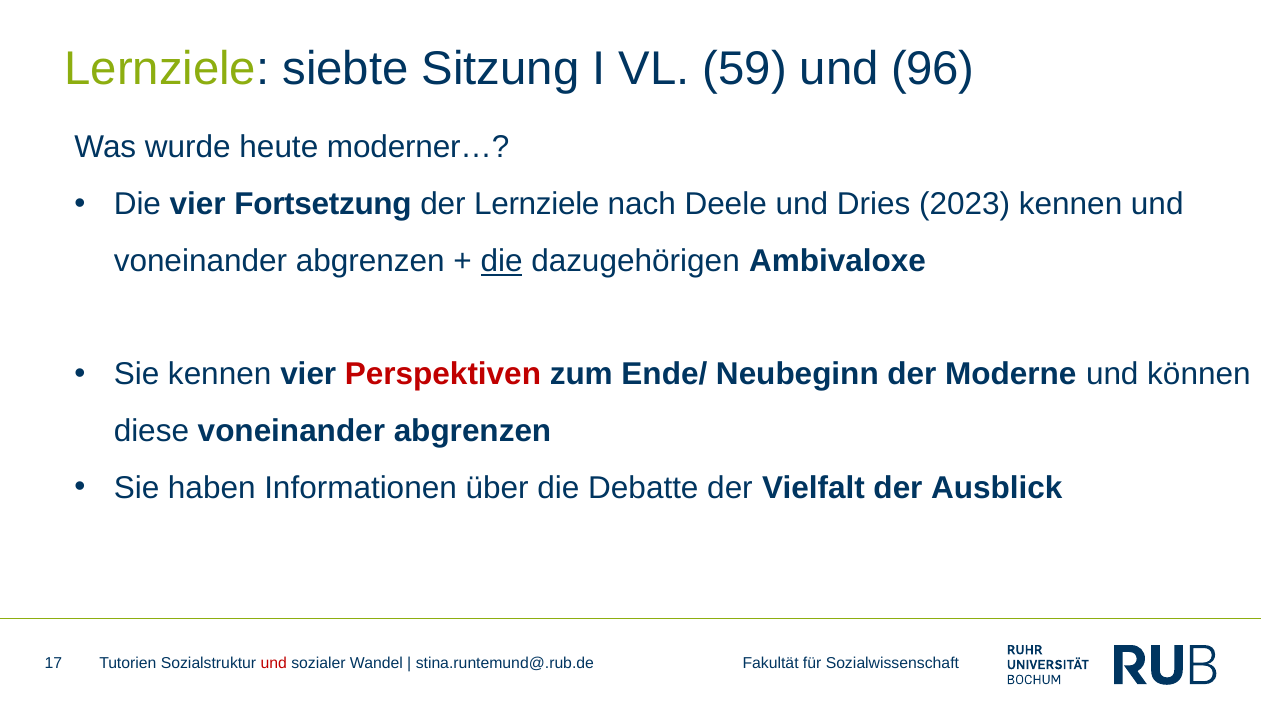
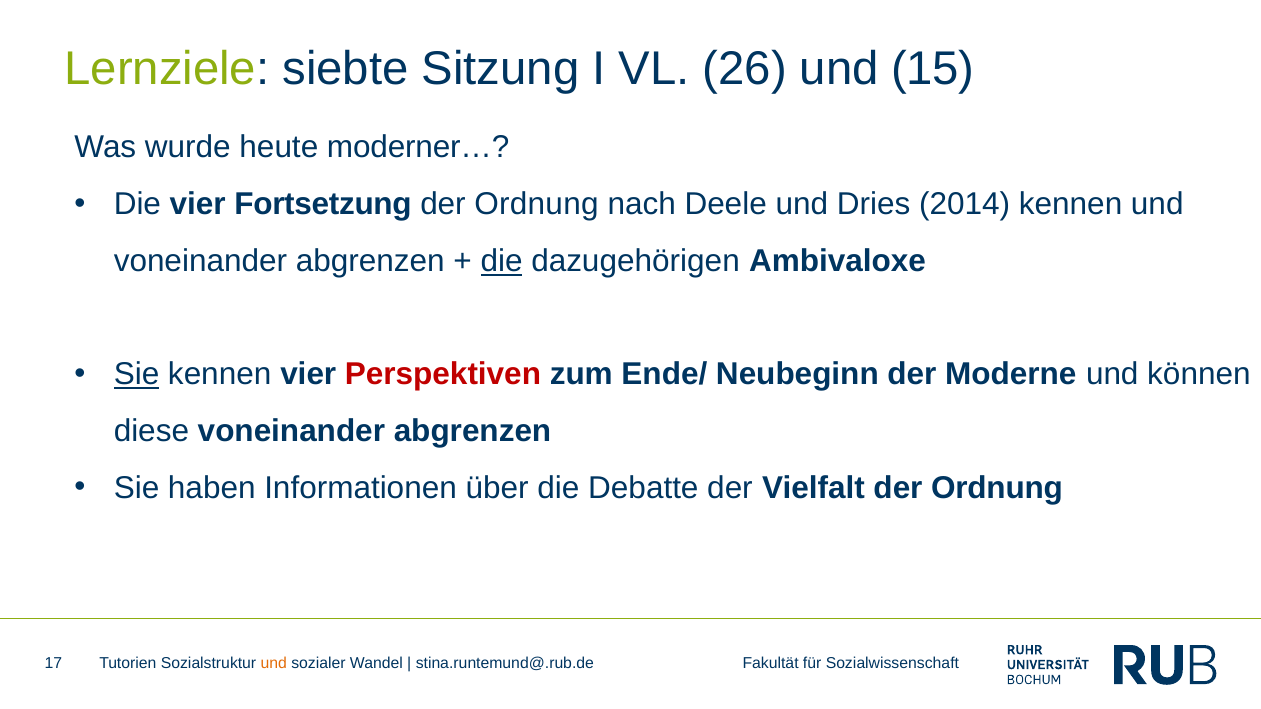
59: 59 -> 26
96: 96 -> 15
Lernziele at (537, 204): Lernziele -> Ordnung
2023: 2023 -> 2014
Sie at (137, 375) underline: none -> present
Vielfalt der Ausblick: Ausblick -> Ordnung
und at (274, 664) colour: red -> orange
